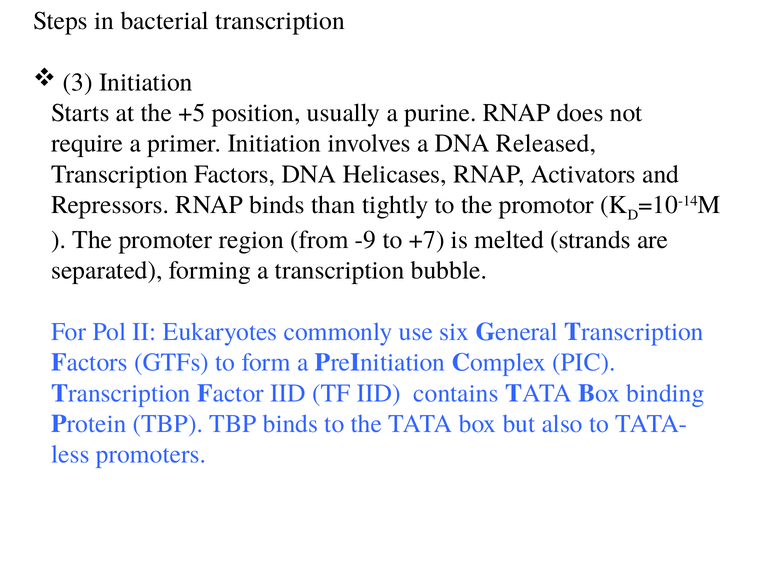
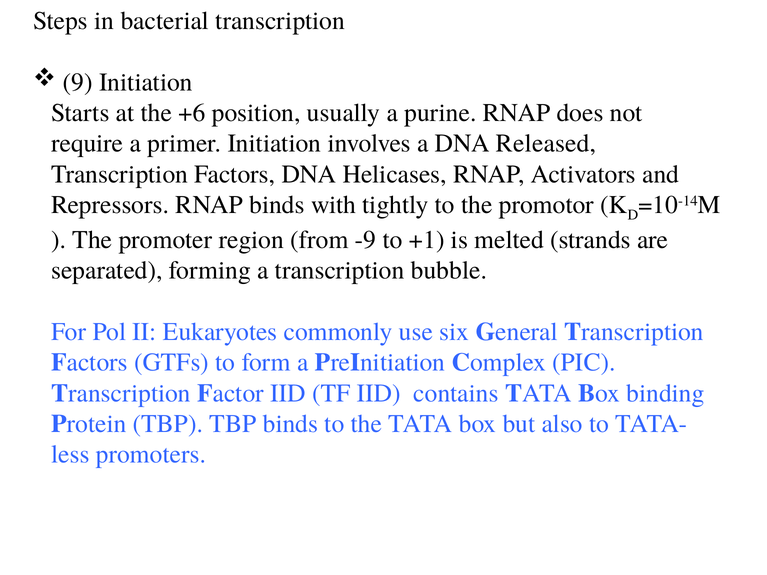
3: 3 -> 9
+5: +5 -> +6
than: than -> with
+7: +7 -> +1
